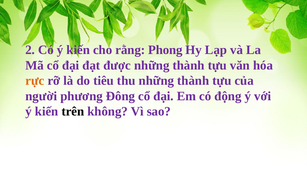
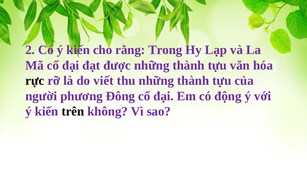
Phong: Phong -> Trong
rực colour: orange -> black
tiêu: tiêu -> viết
